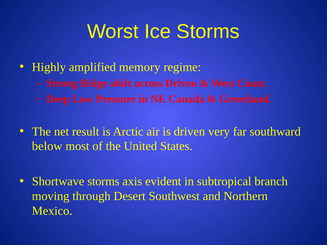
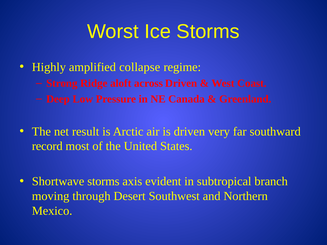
memory: memory -> collapse
below: below -> record
